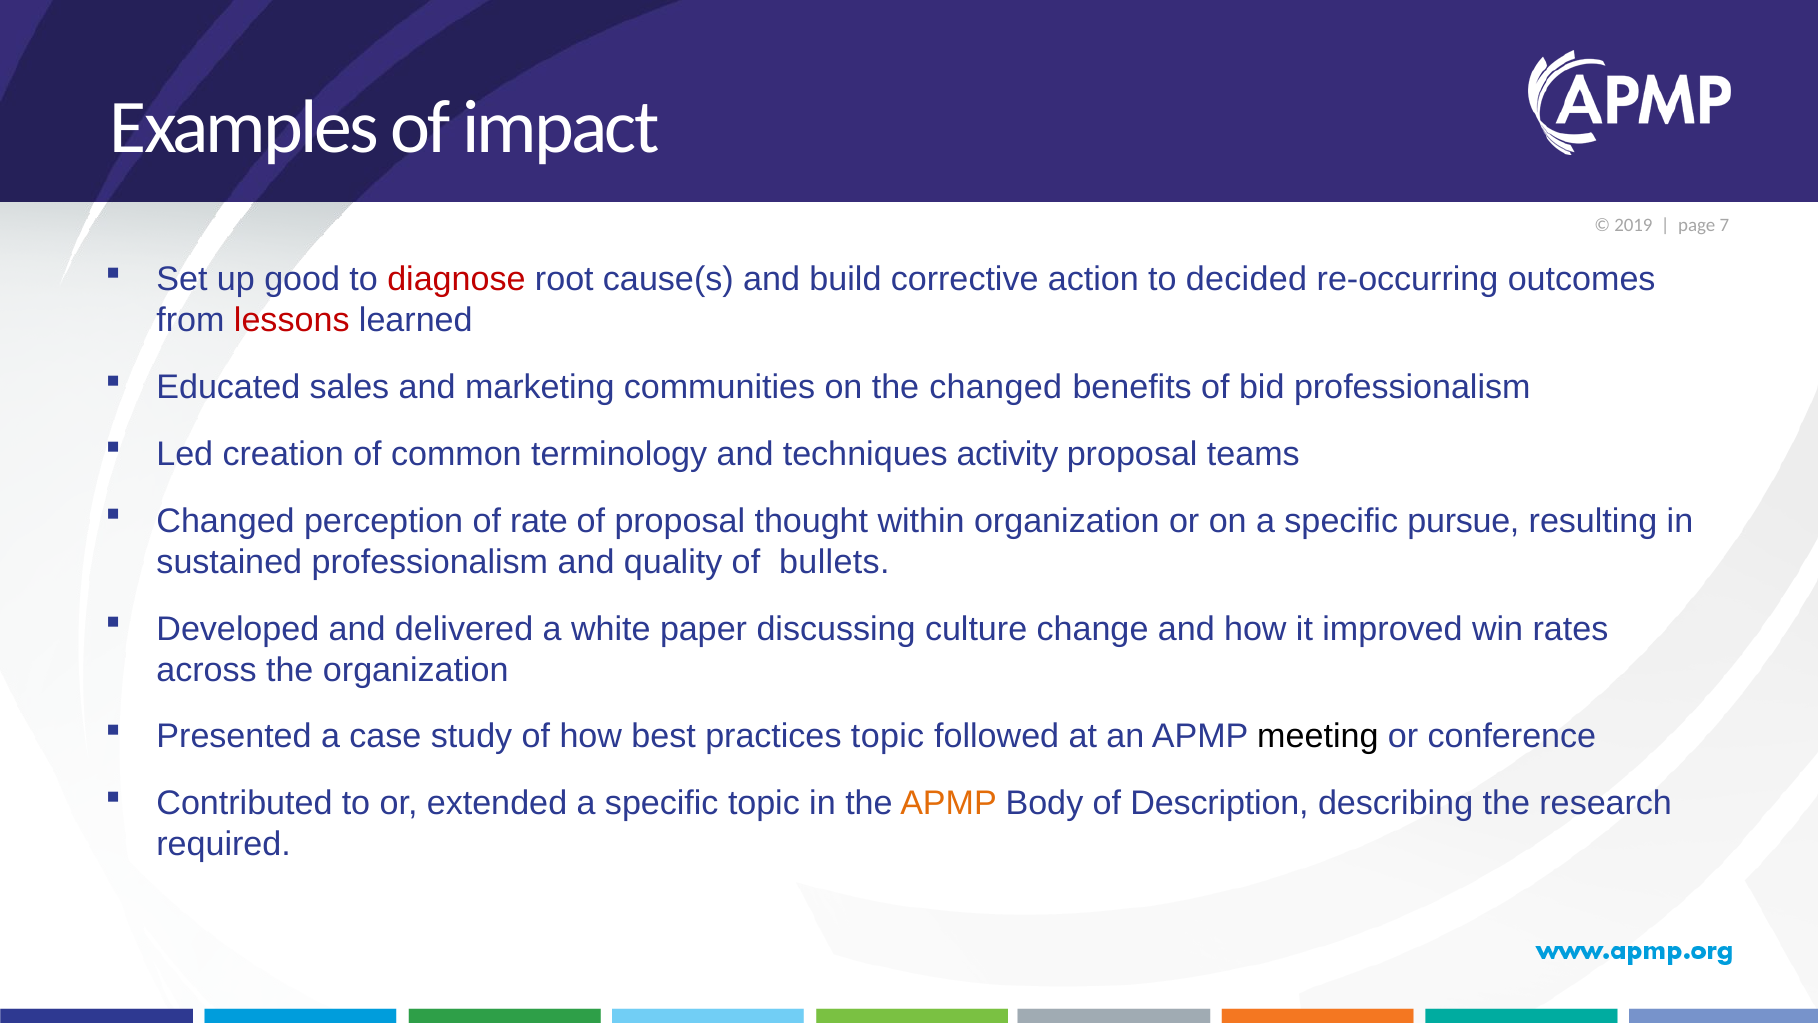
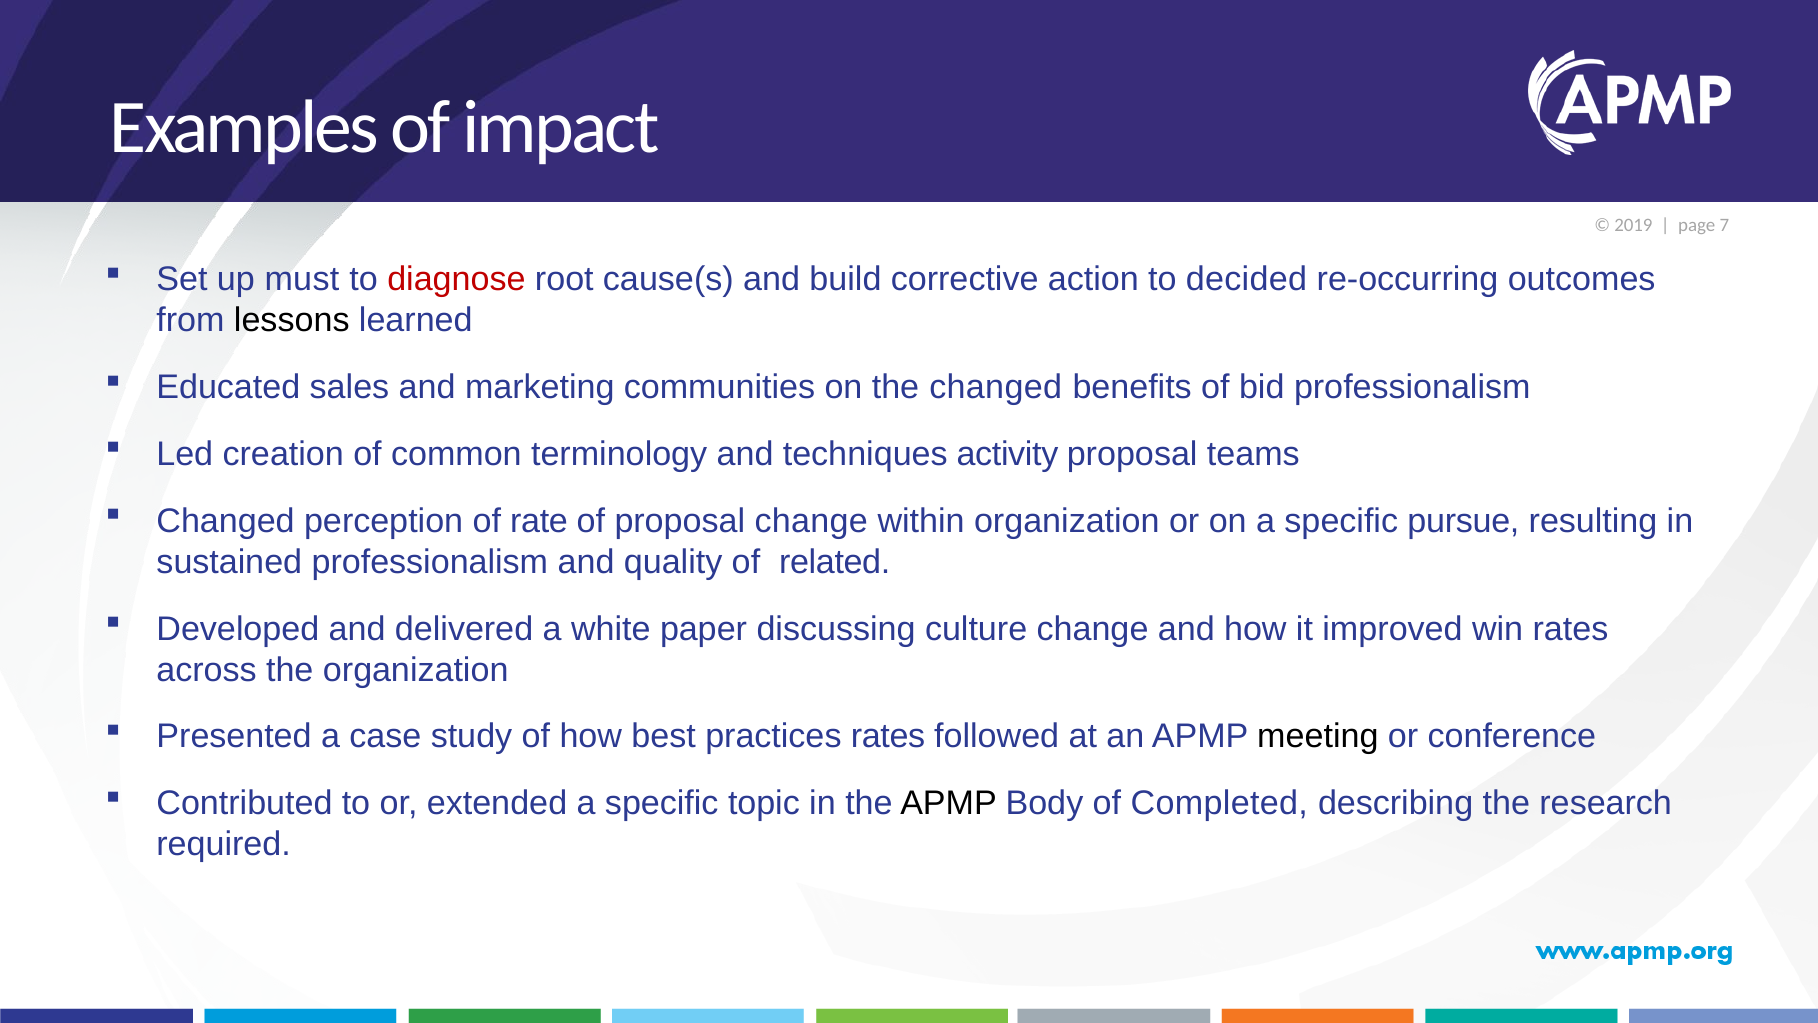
good: good -> must
lessons colour: red -> black
proposal thought: thought -> change
bullets: bullets -> related
practices topic: topic -> rates
APMP at (949, 803) colour: orange -> black
Description: Description -> Completed
